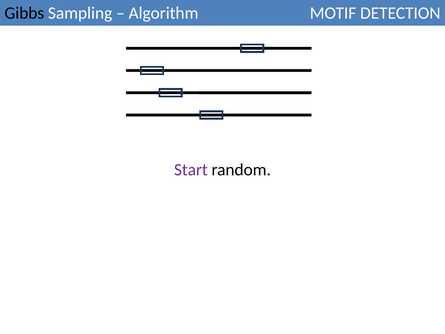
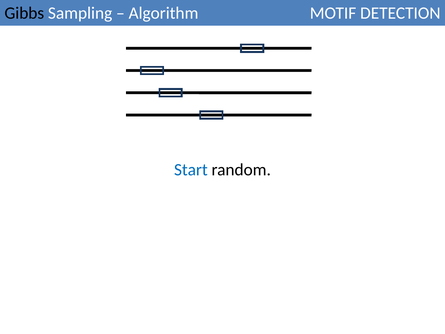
Start colour: purple -> blue
